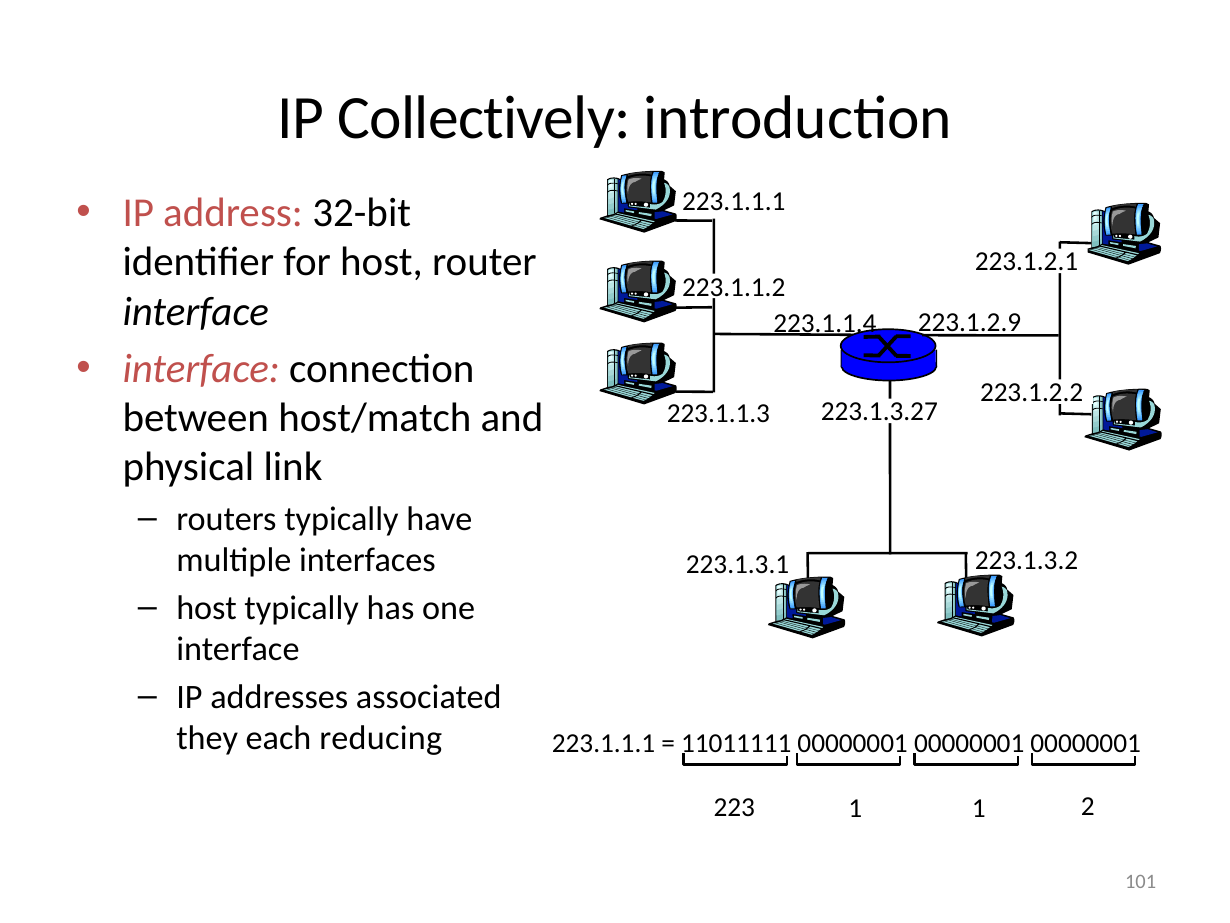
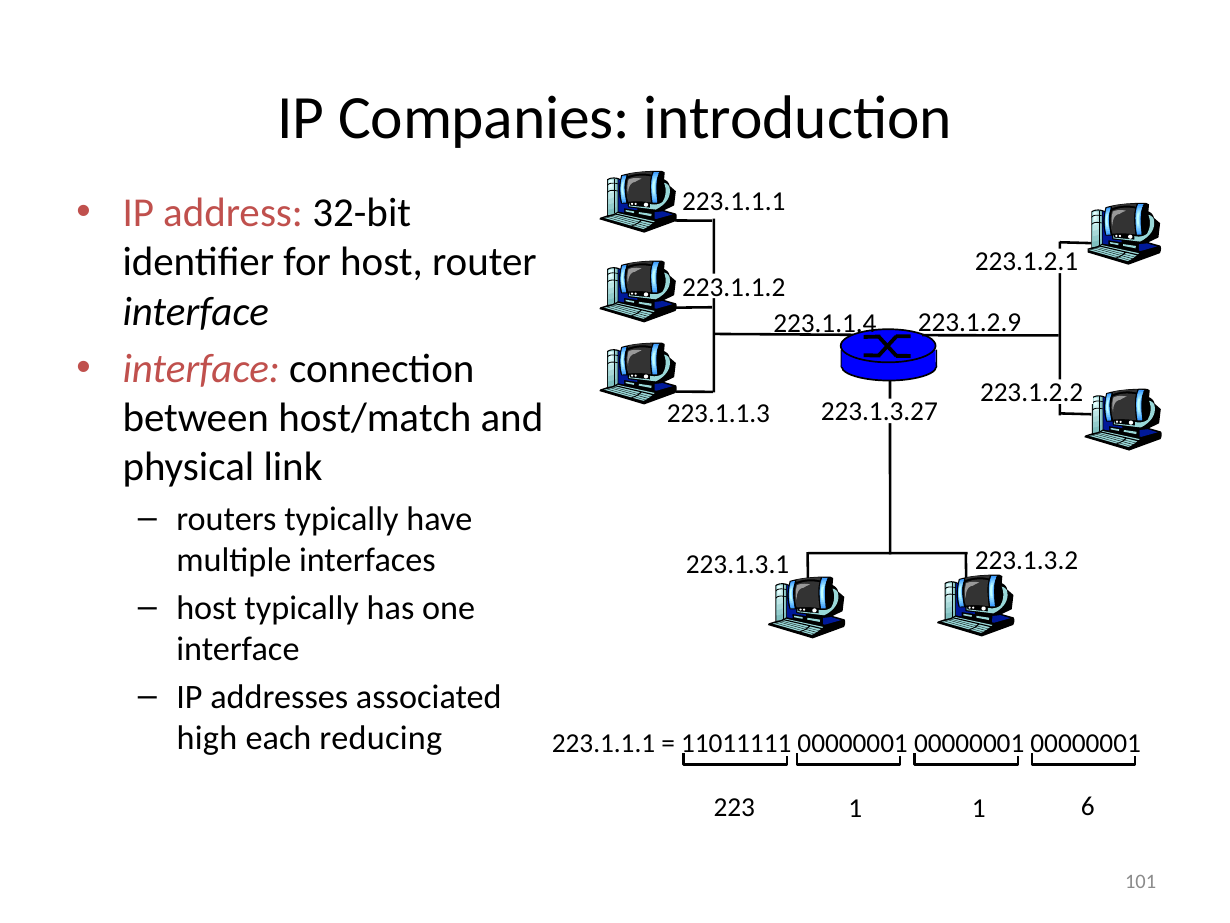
Collectively: Collectively -> Companies
they: they -> high
2: 2 -> 6
